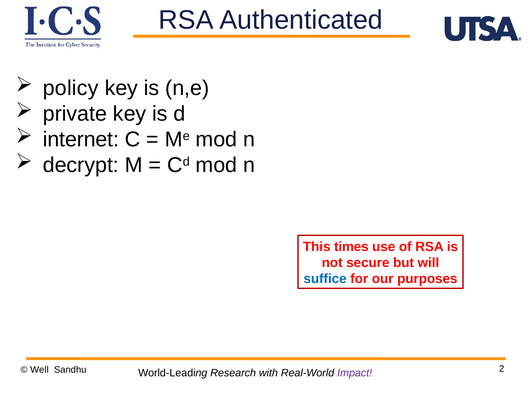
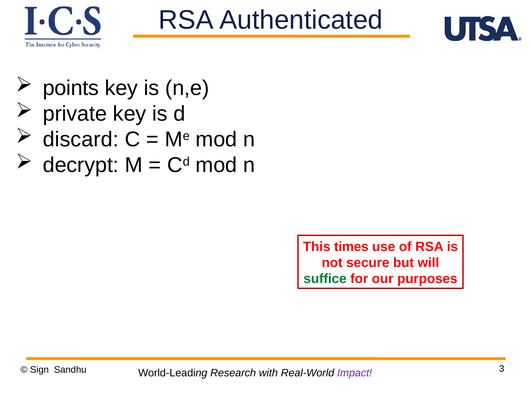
policy: policy -> points
internet: internet -> discard
suffice colour: blue -> green
Well: Well -> Sign
2: 2 -> 3
